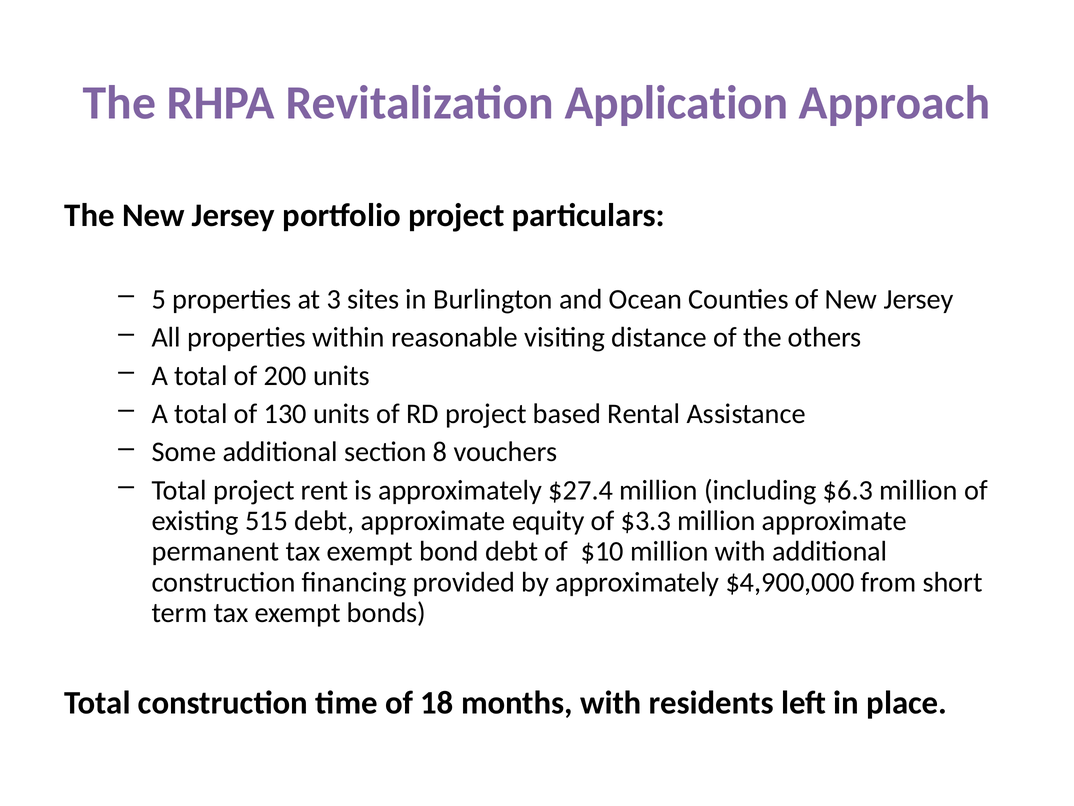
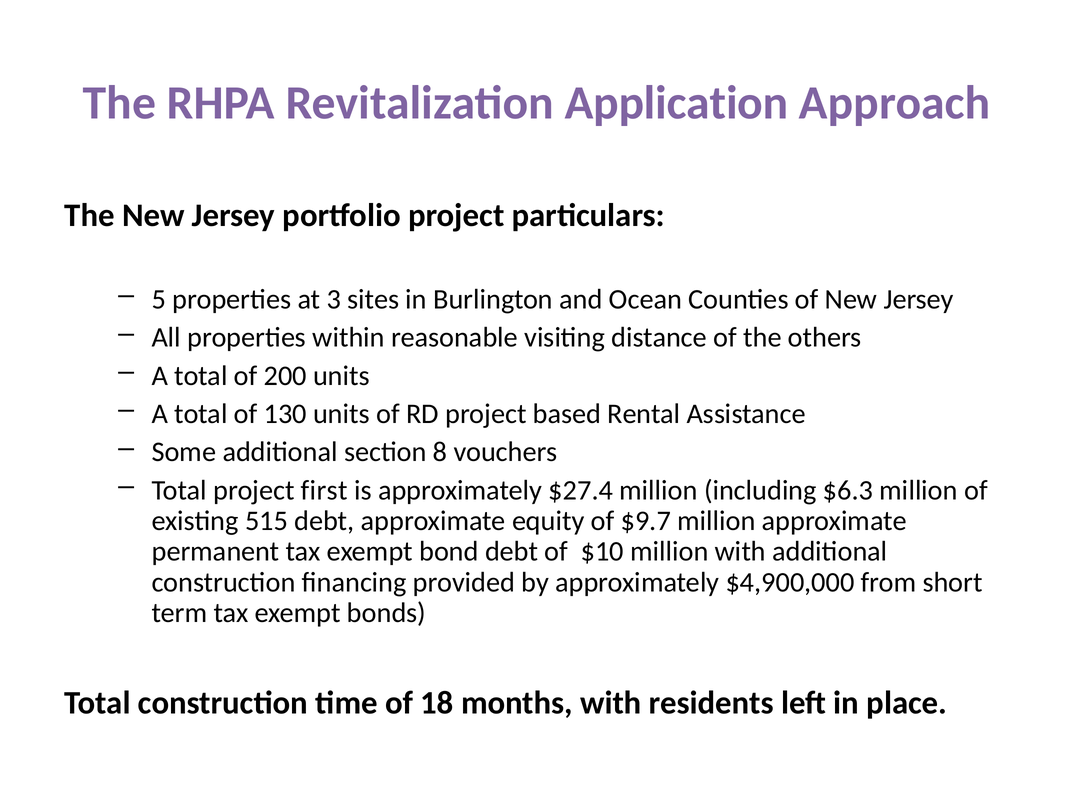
rent: rent -> first
$3.3: $3.3 -> $9.7
